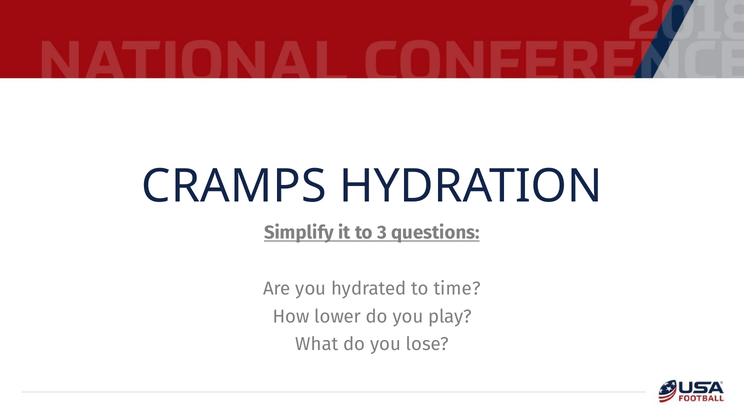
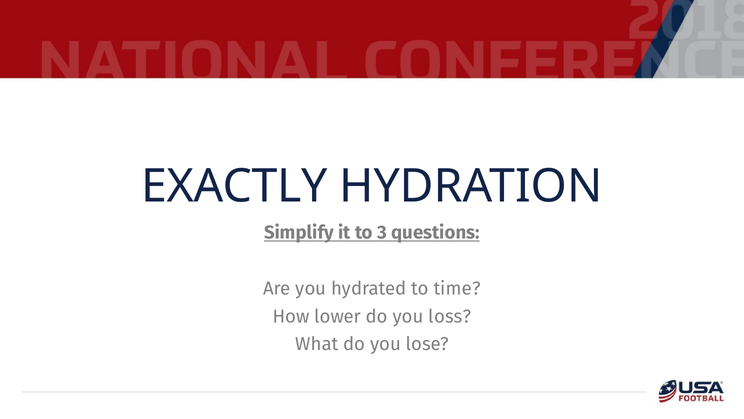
CRAMPS: CRAMPS -> EXACTLY
play: play -> loss
